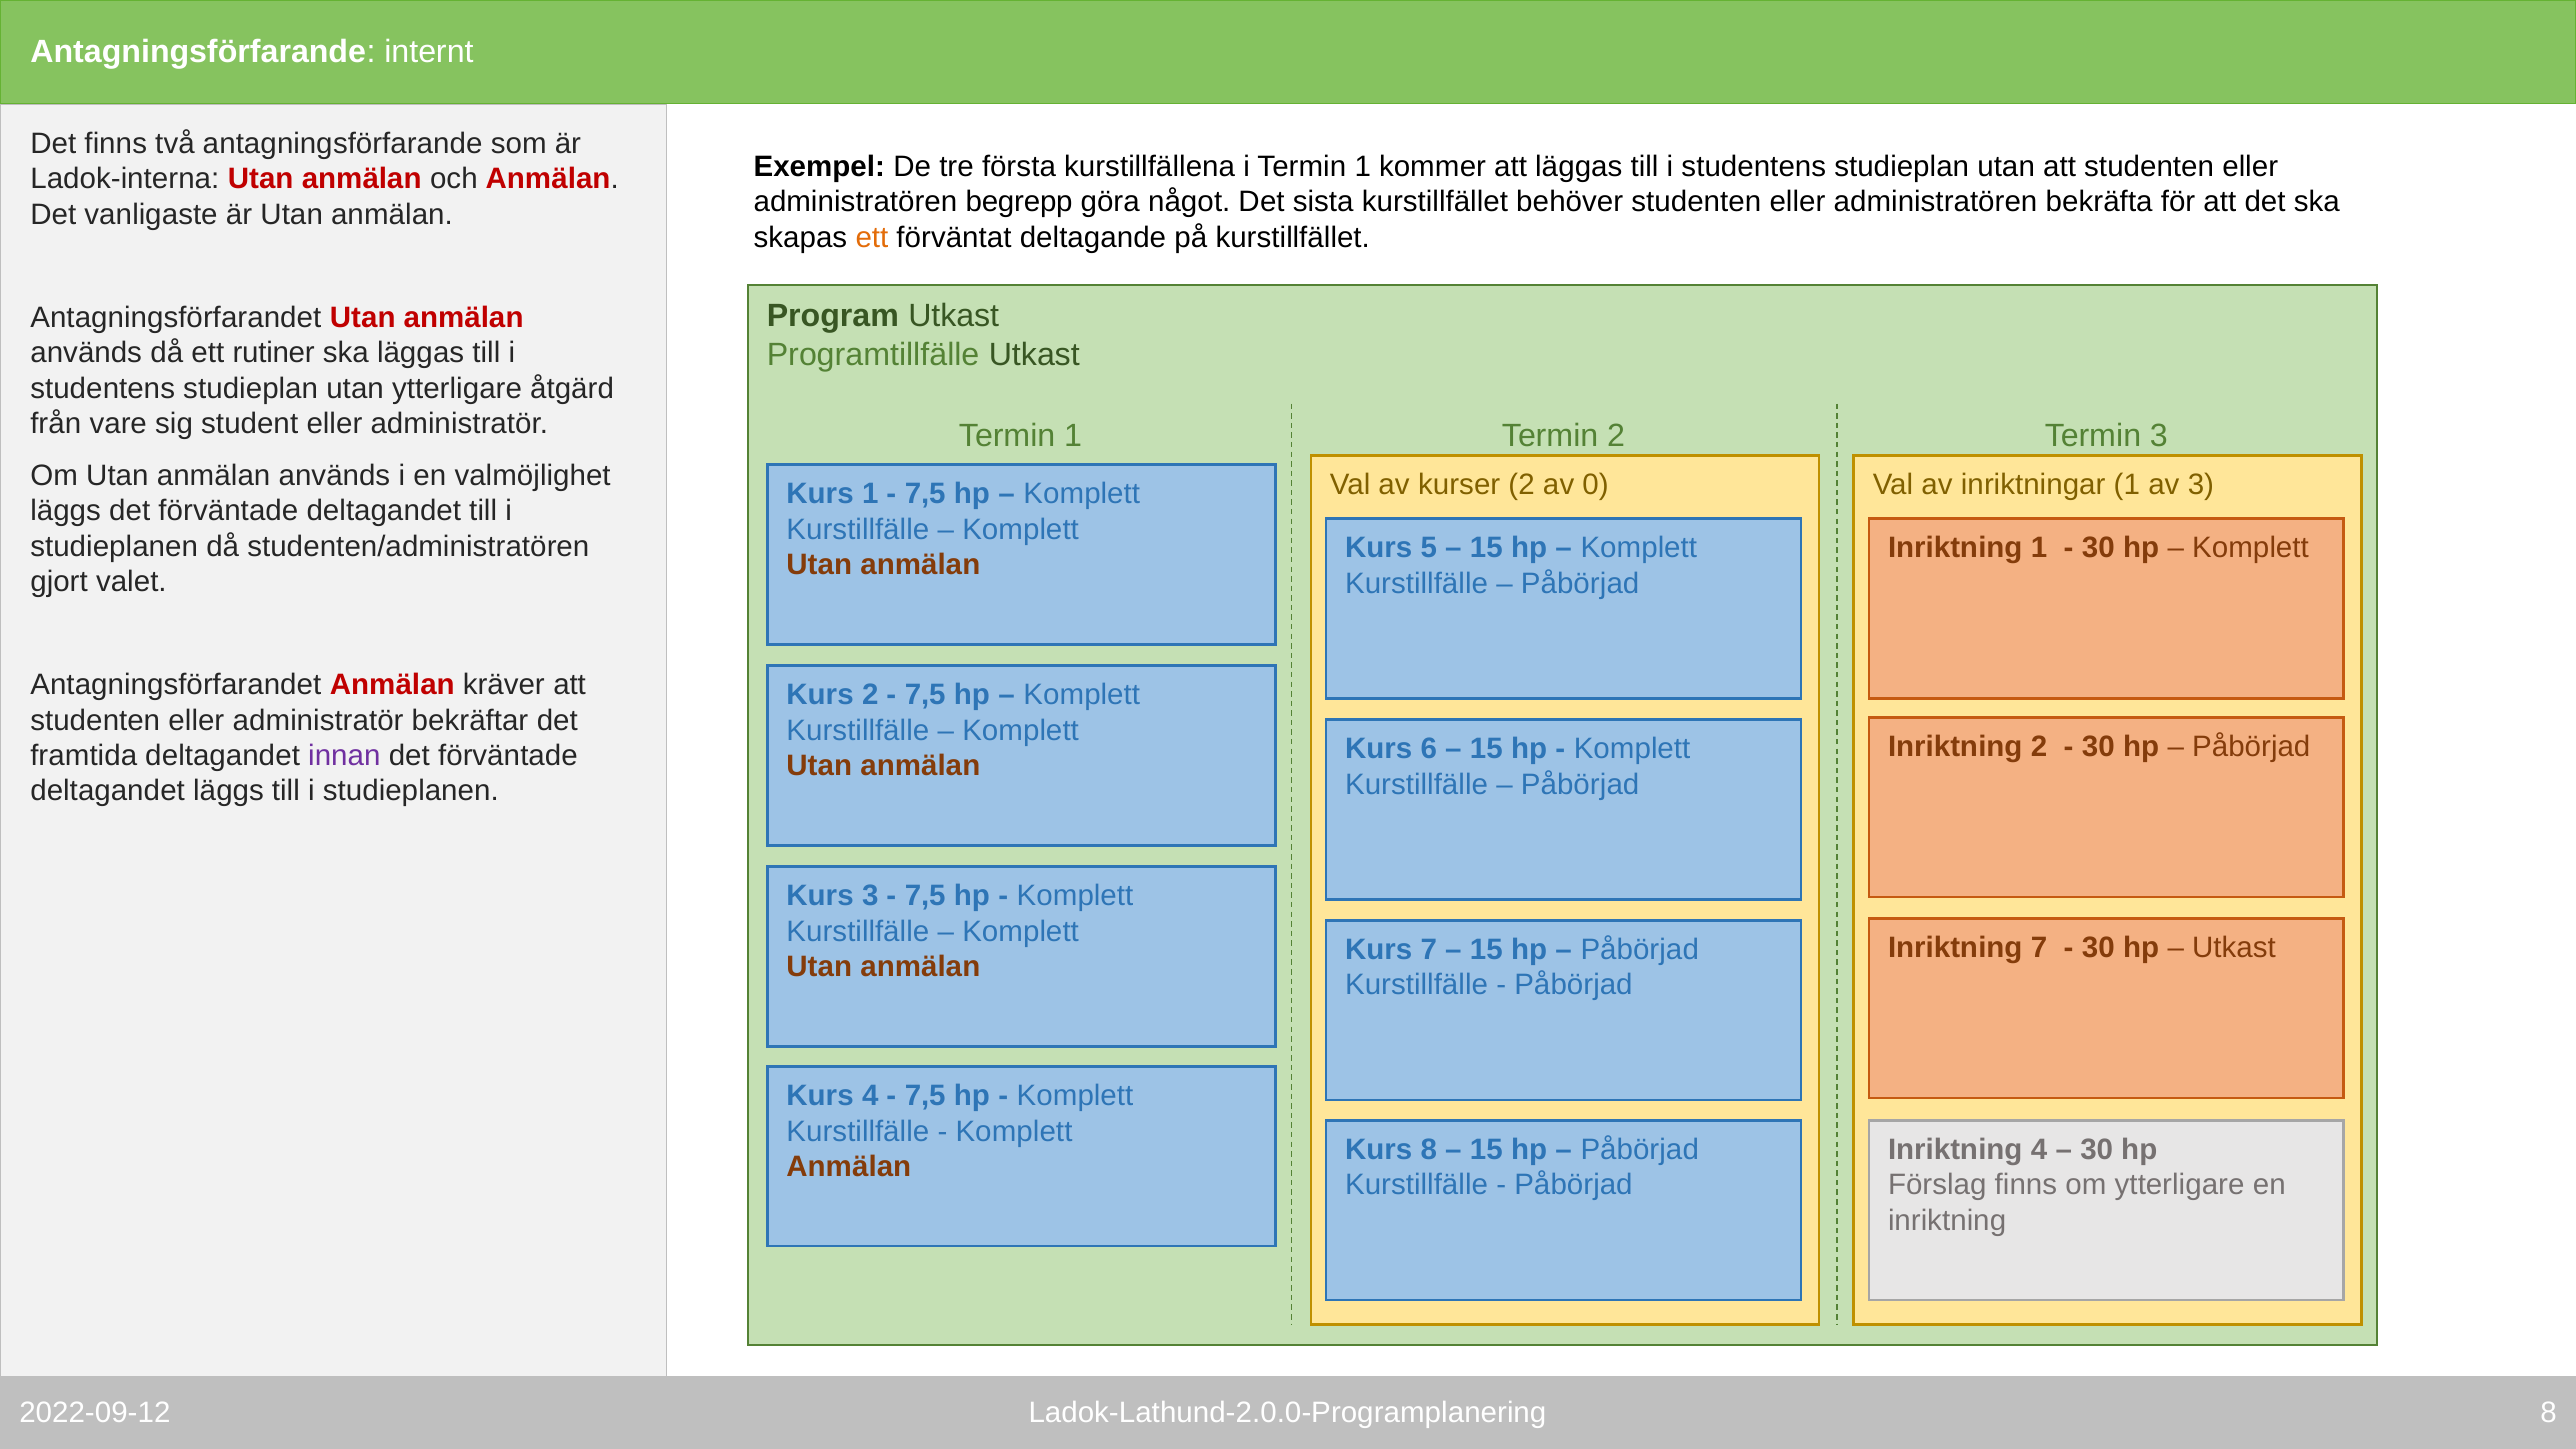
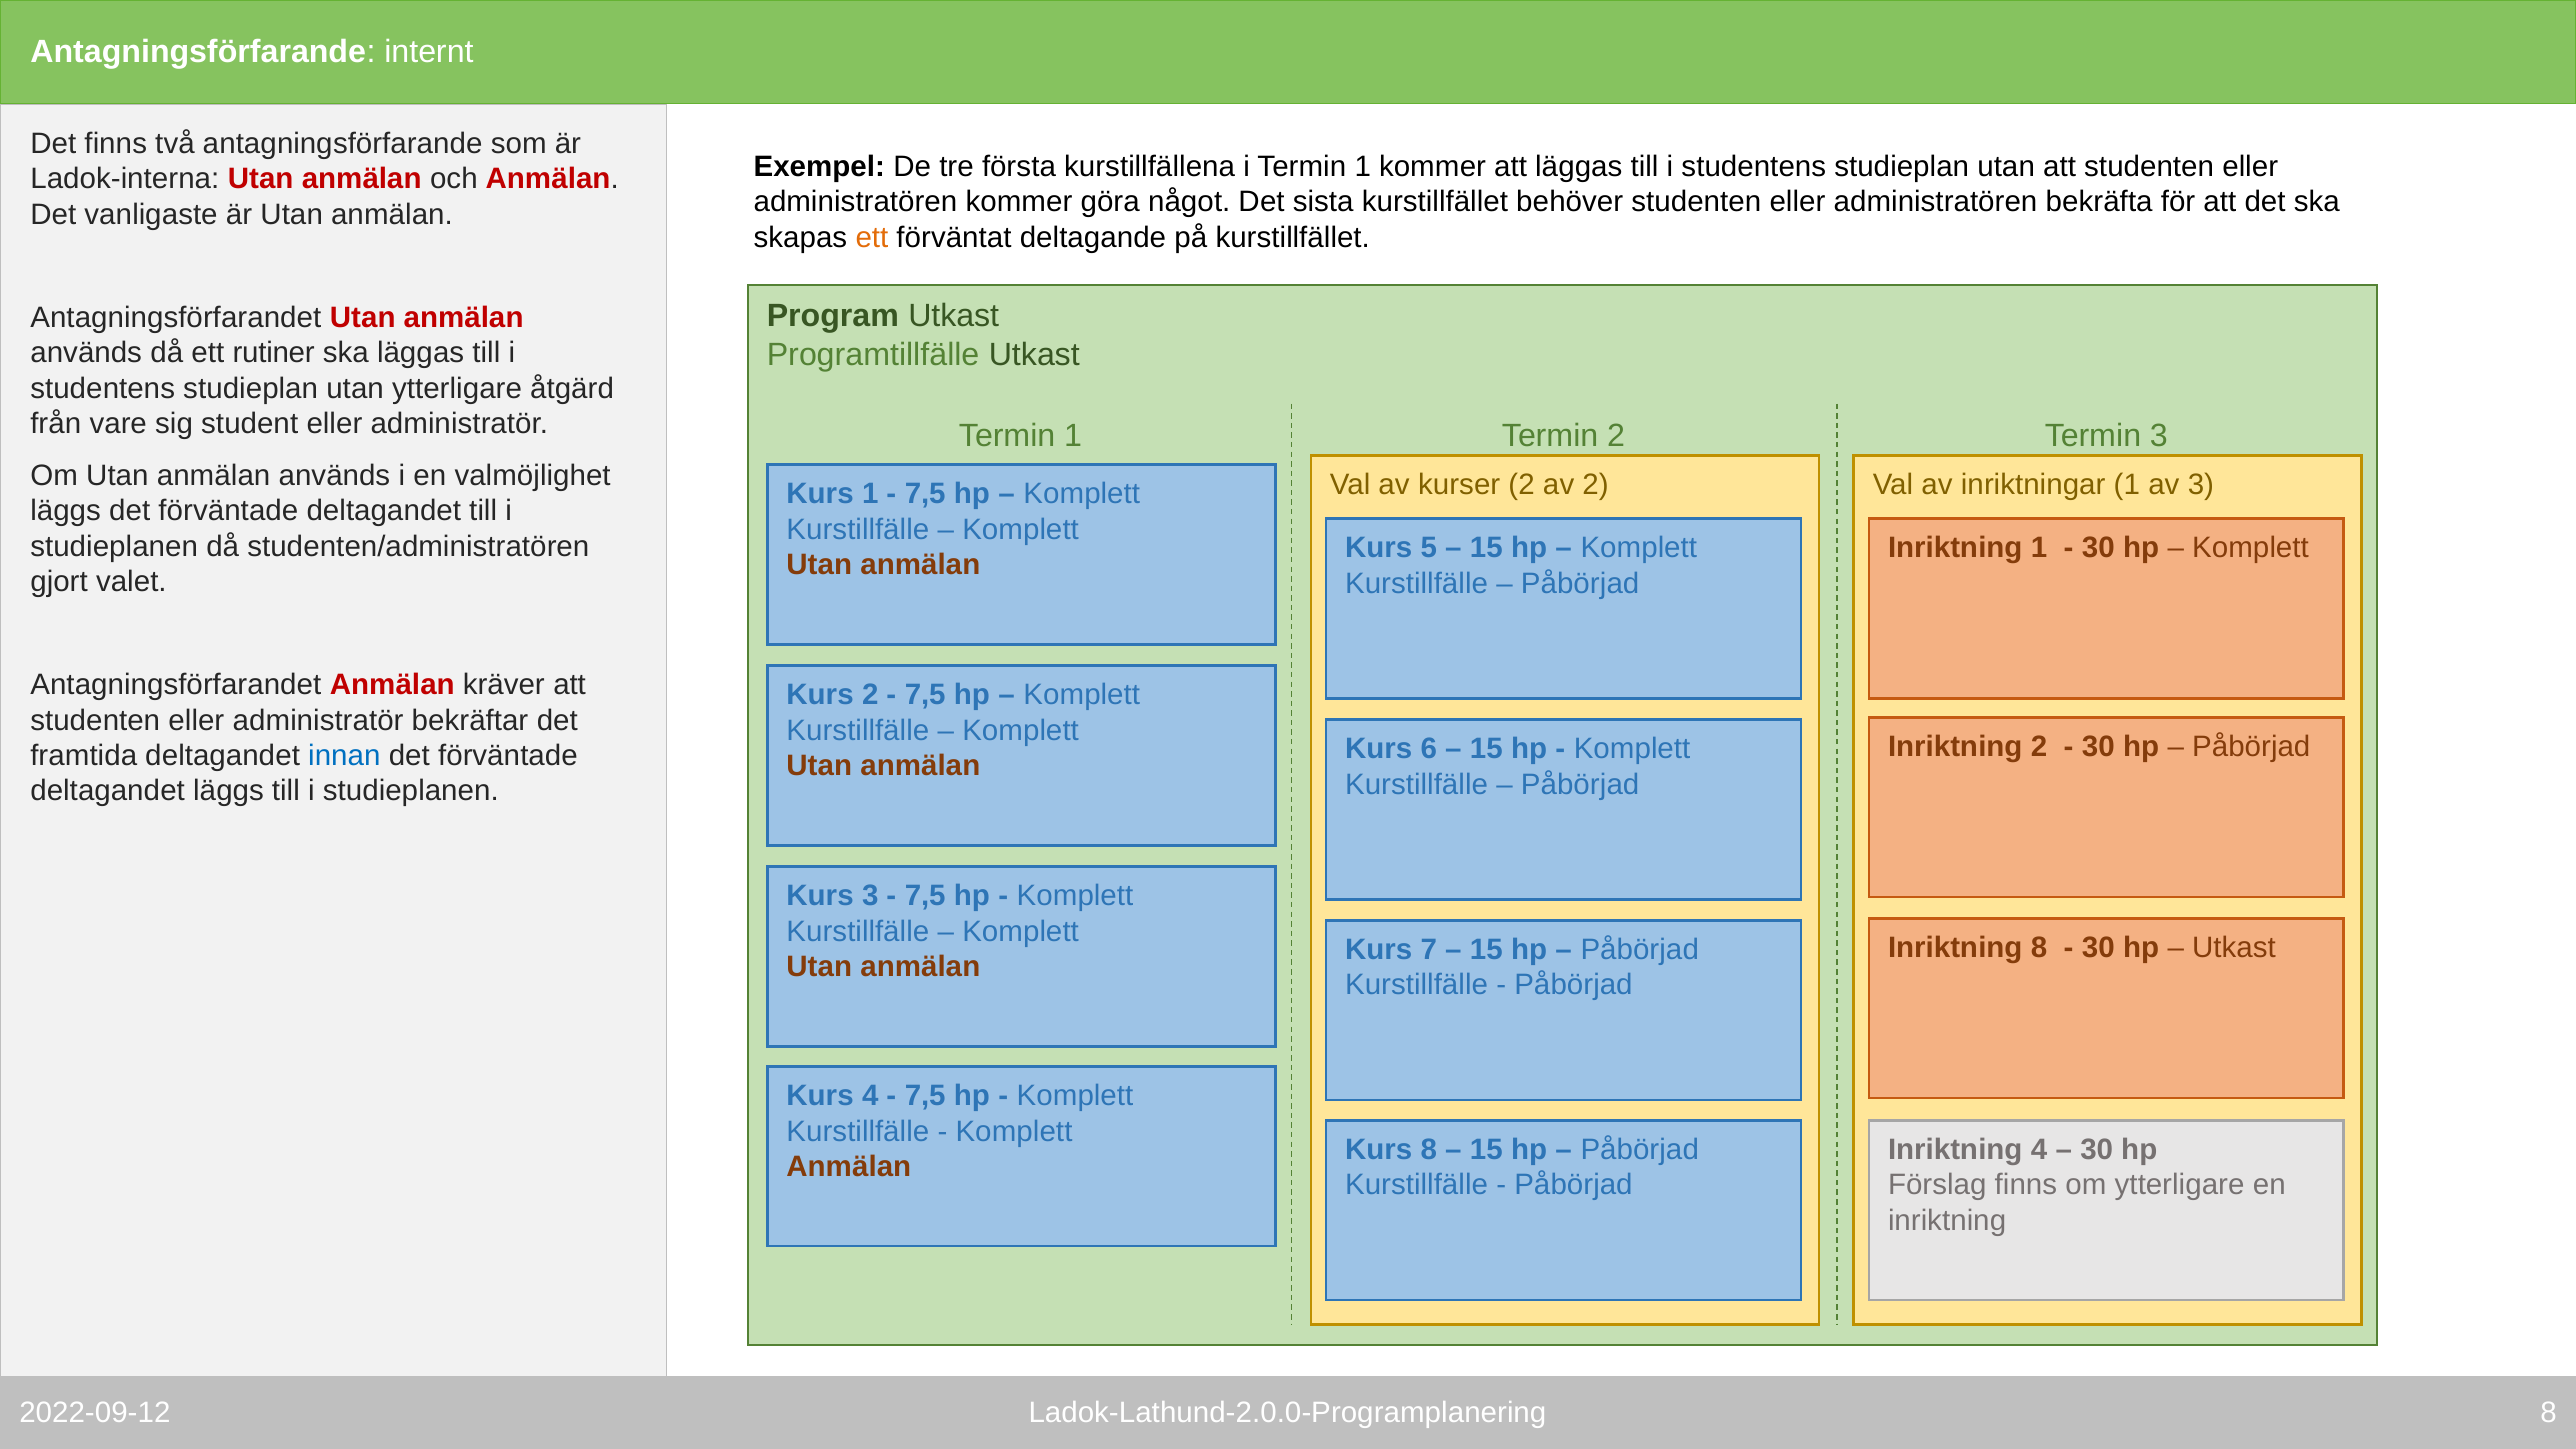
administratören begrepp: begrepp -> kommer
av 0: 0 -> 2
innan colour: purple -> blue
Inriktning 7: 7 -> 8
